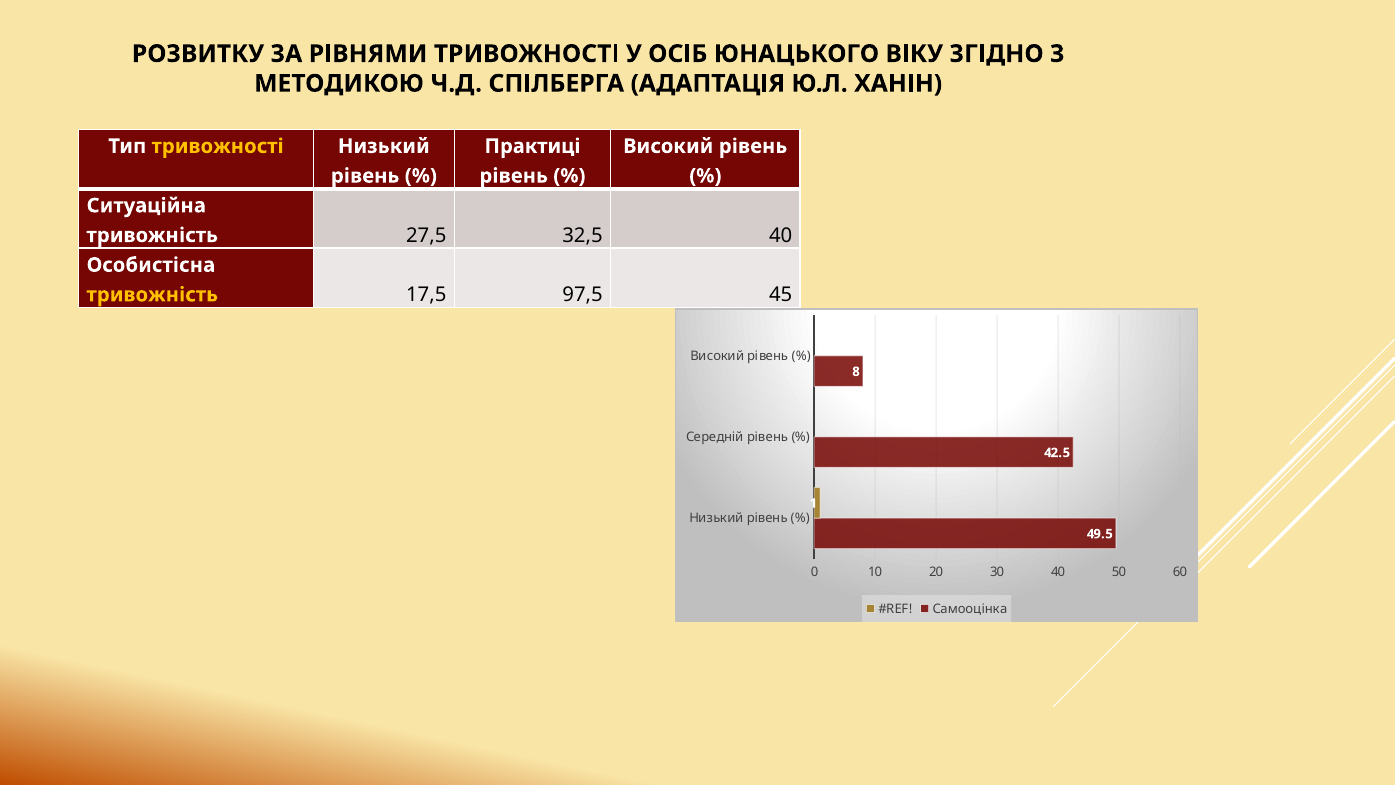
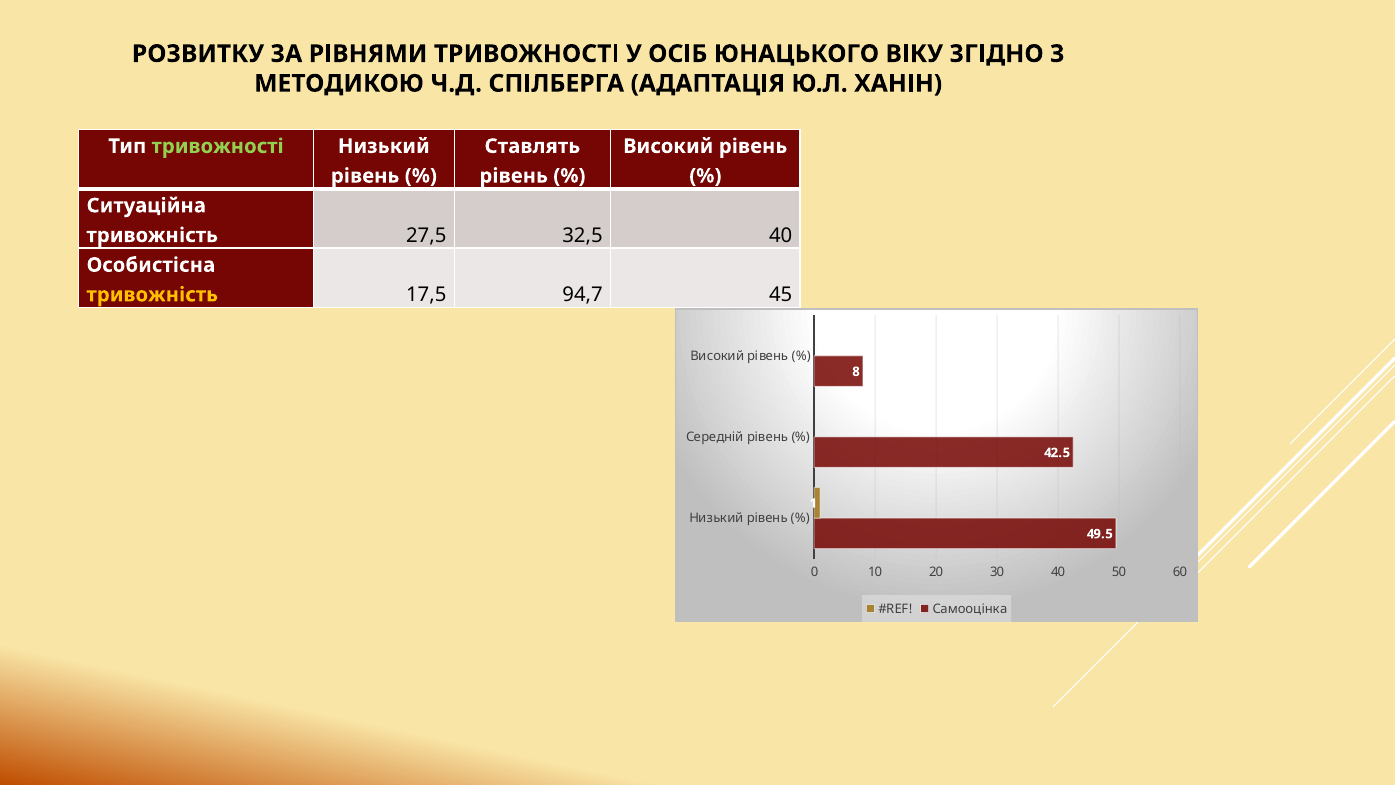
тривожності at (218, 146) colour: yellow -> light green
Практиці: Практиці -> Ставлять
97,5: 97,5 -> 94,7
